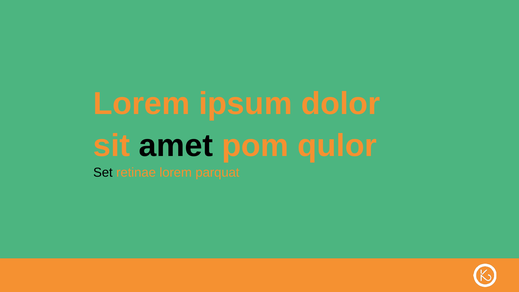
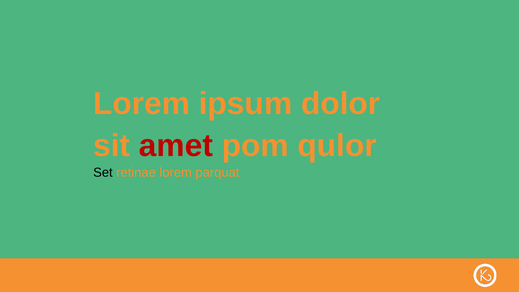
amet colour: black -> red
